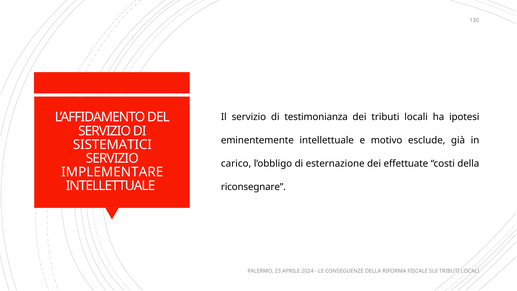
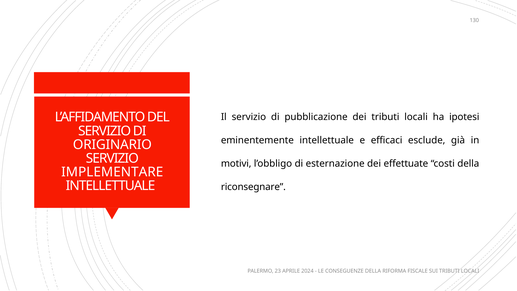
testimonianza: testimonianza -> pubblicazione
motivo: motivo -> efficaci
SISTEMATICI: SISTEMATICI -> ORIGINARIO
carico: carico -> motivi
